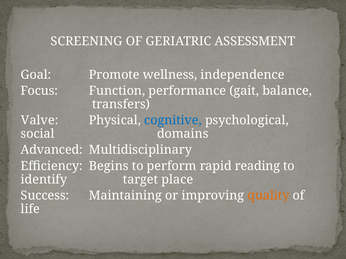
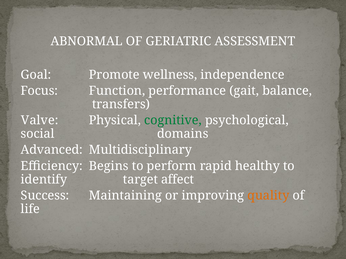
SCREENING: SCREENING -> ABNORMAL
cognitive colour: blue -> green
reading: reading -> healthy
place: place -> affect
